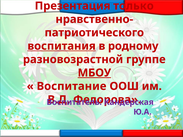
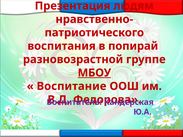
только: только -> людям
воспитания underline: present -> none
родному: родному -> попирай
